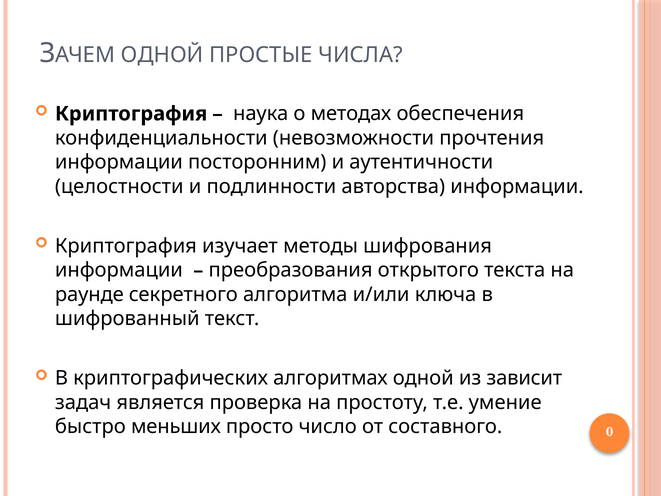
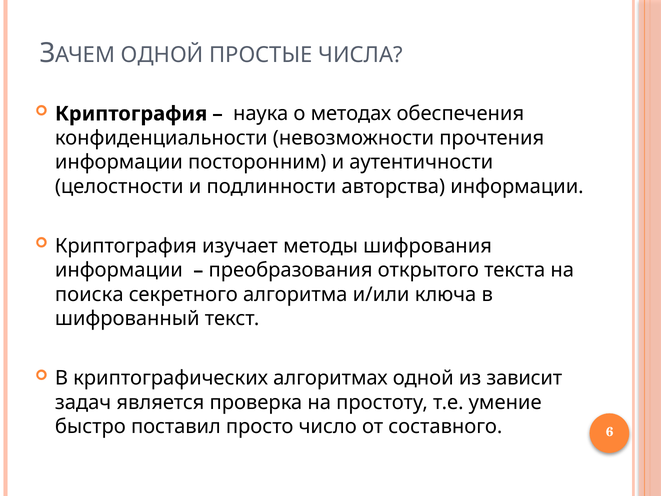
раунде: раунде -> поиска
меньших: меньших -> поставил
0: 0 -> 6
